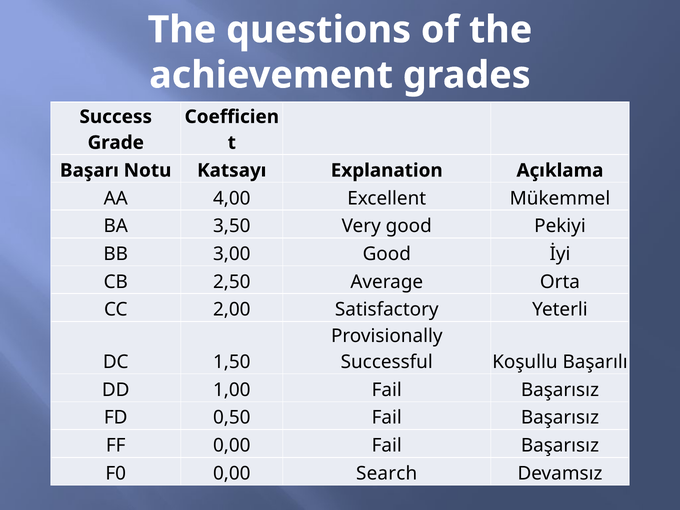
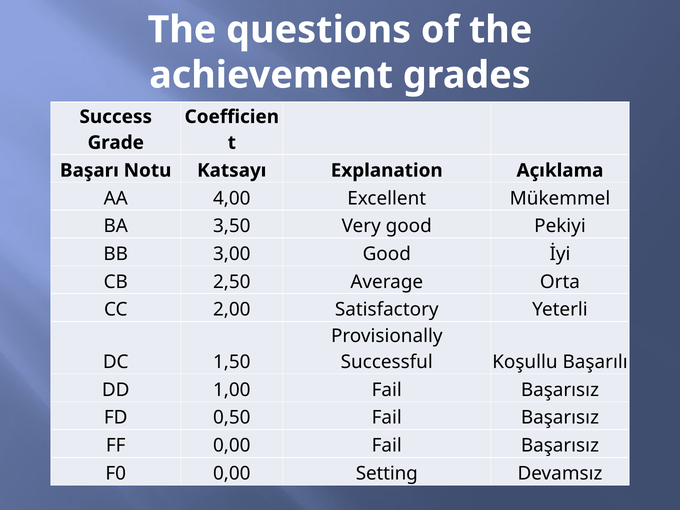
Search: Search -> Setting
